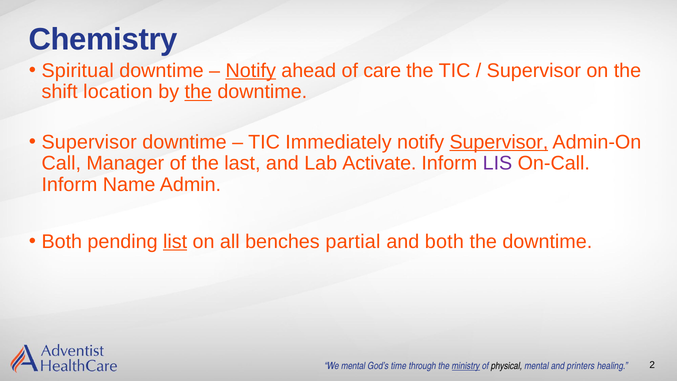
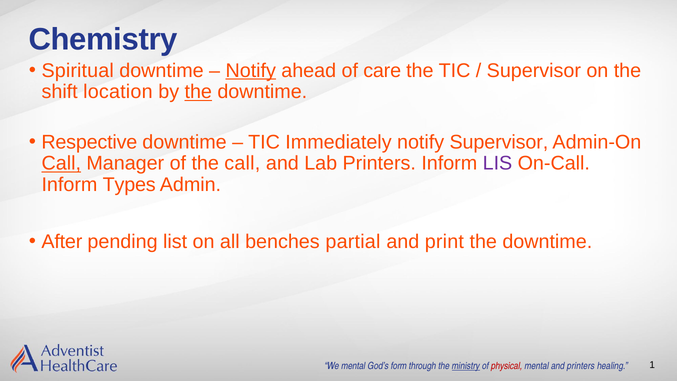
Supervisor at (89, 142): Supervisor -> Respective
Supervisor at (499, 142) underline: present -> none
Call at (61, 163) underline: none -> present
the last: last -> call
Lab Activate: Activate -> Printers
Name: Name -> Types
Both at (62, 241): Both -> After
list underline: present -> none
and both: both -> print
time: time -> form
physical colour: black -> red
2: 2 -> 1
